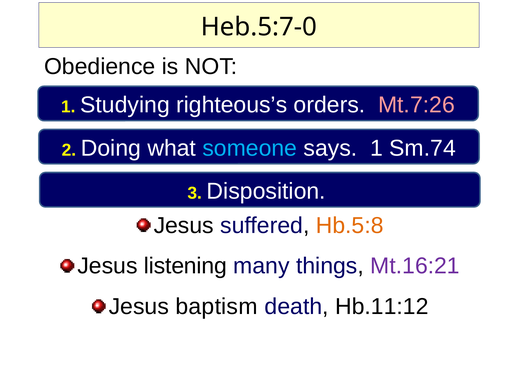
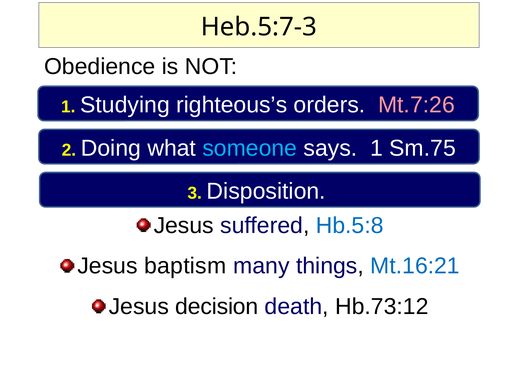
Heb.5:7-0: Heb.5:7-0 -> Heb.5:7-3
Sm.74: Sm.74 -> Sm.75
Hb.5:8 colour: orange -> blue
listening: listening -> baptism
Mt.16:21 colour: purple -> blue
baptism: baptism -> decision
Hb.11:12: Hb.11:12 -> Hb.73:12
